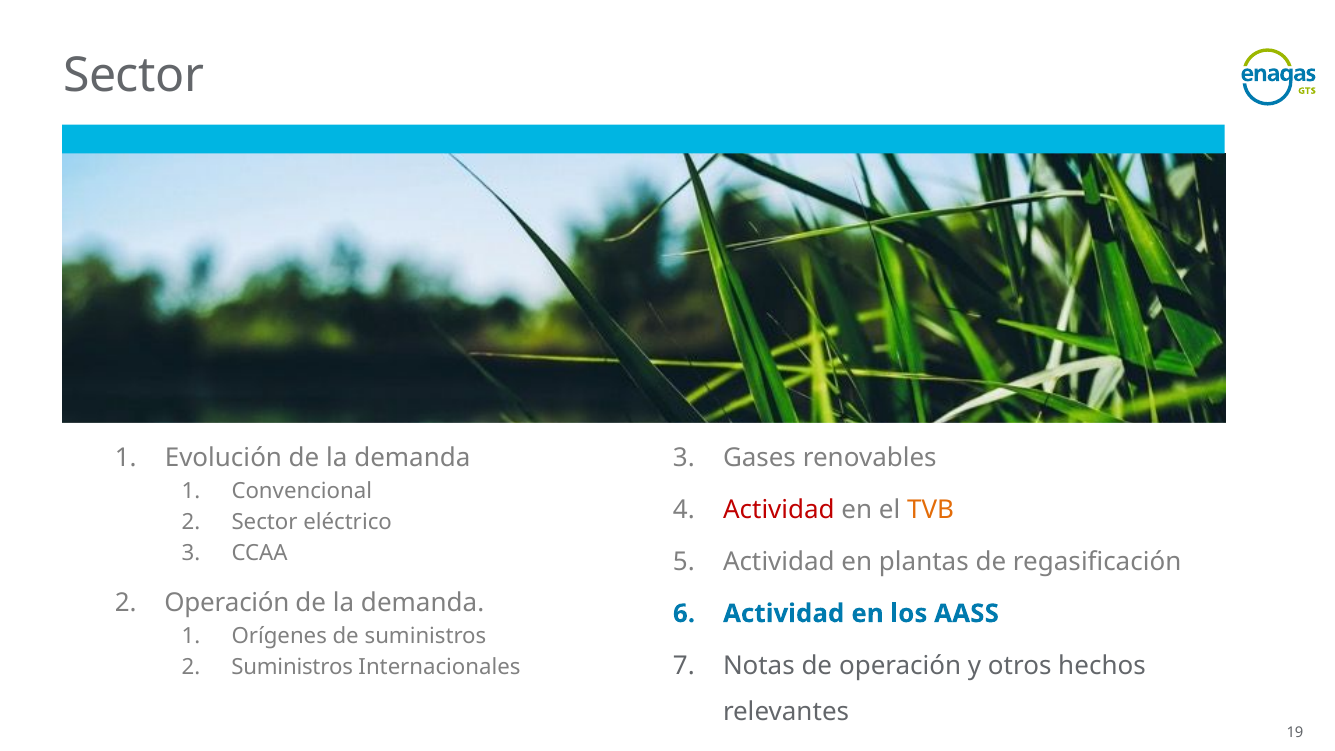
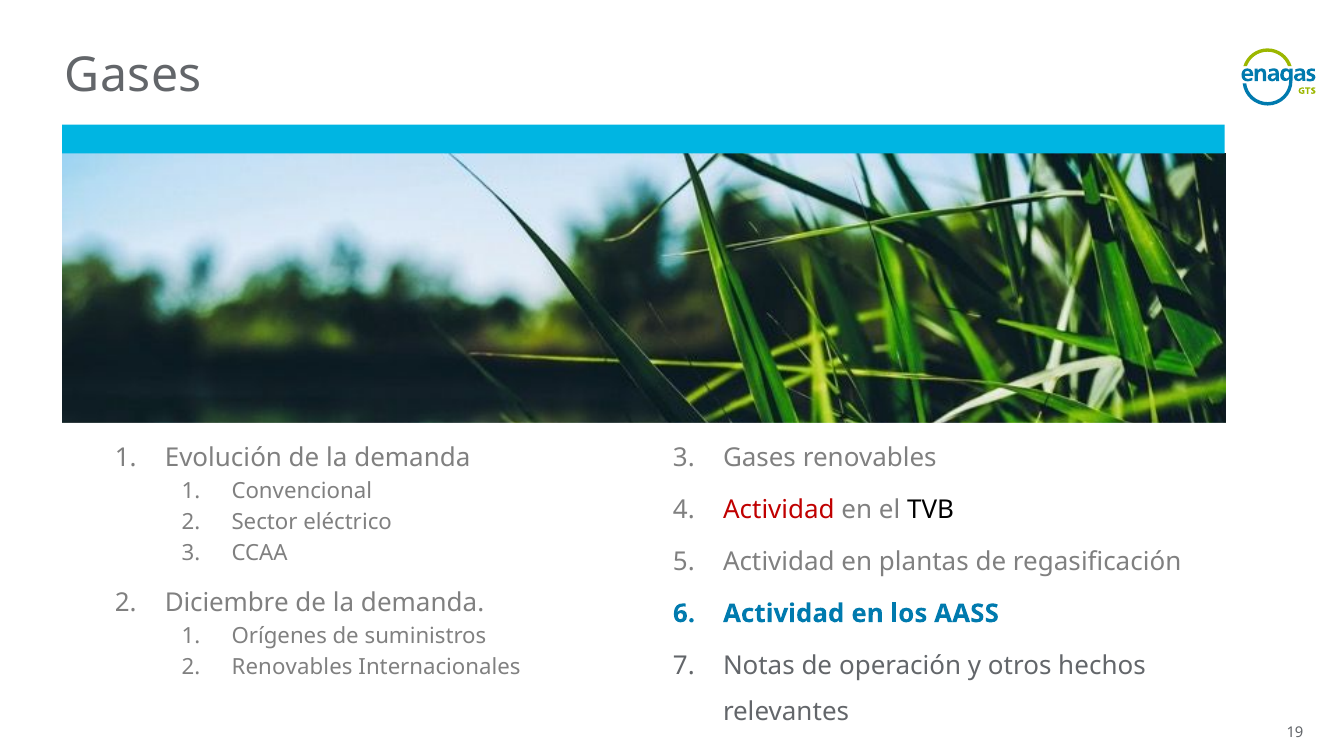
Sector at (134, 76): Sector -> Gases
TVB colour: orange -> black
Operación at (227, 603): Operación -> Diciembre
Suministros at (292, 667): Suministros -> Renovables
